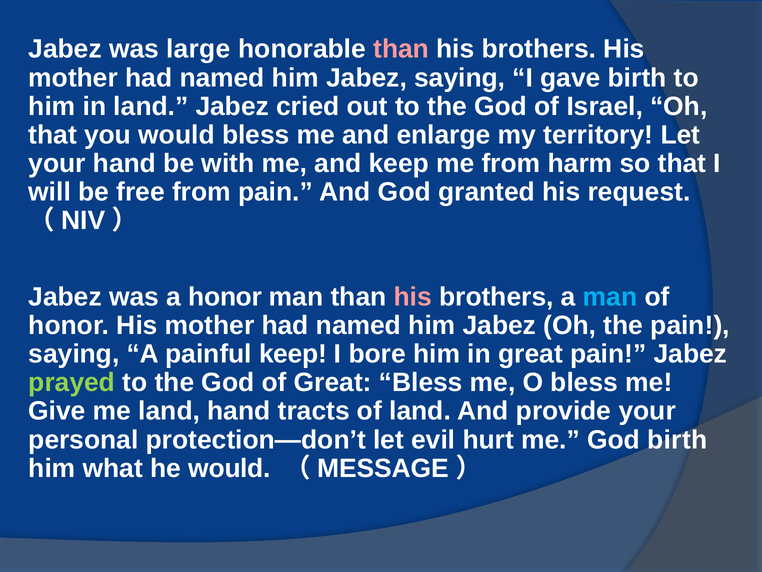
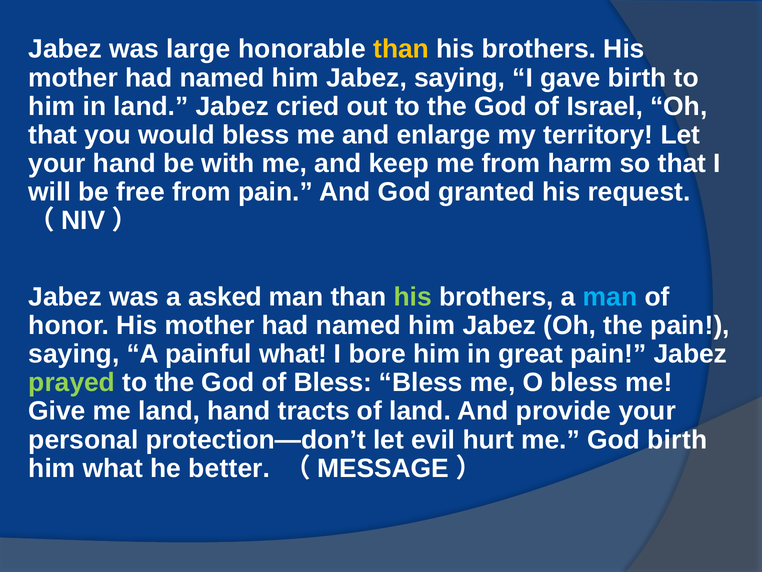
than at (401, 49) colour: pink -> yellow
a honor: honor -> asked
his at (413, 297) colour: pink -> light green
painful keep: keep -> what
of Great: Great -> Bless
he would: would -> better
